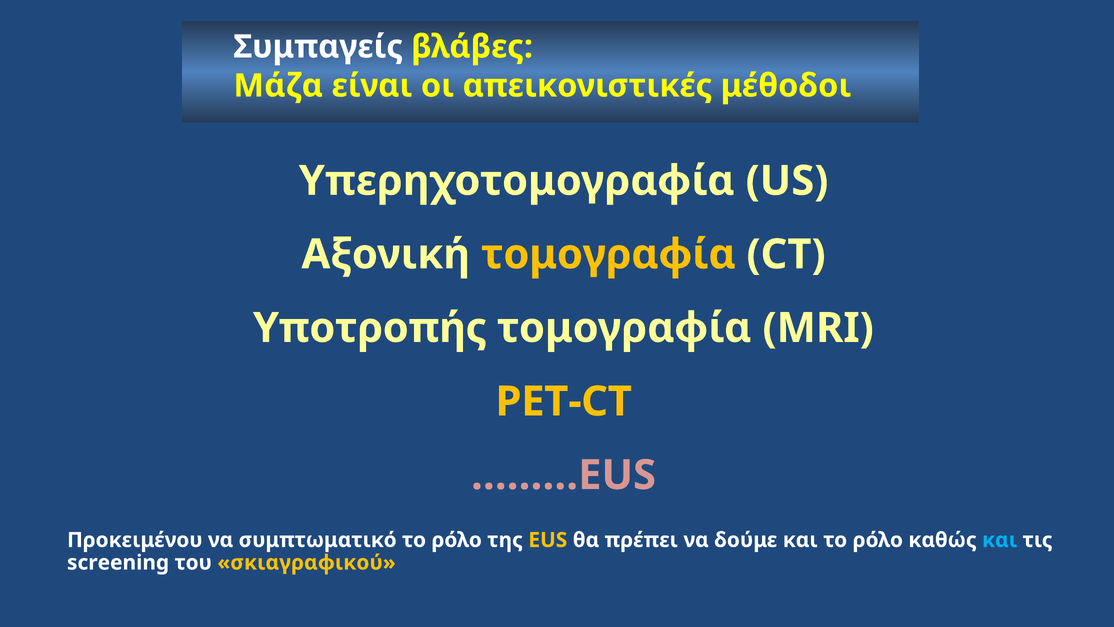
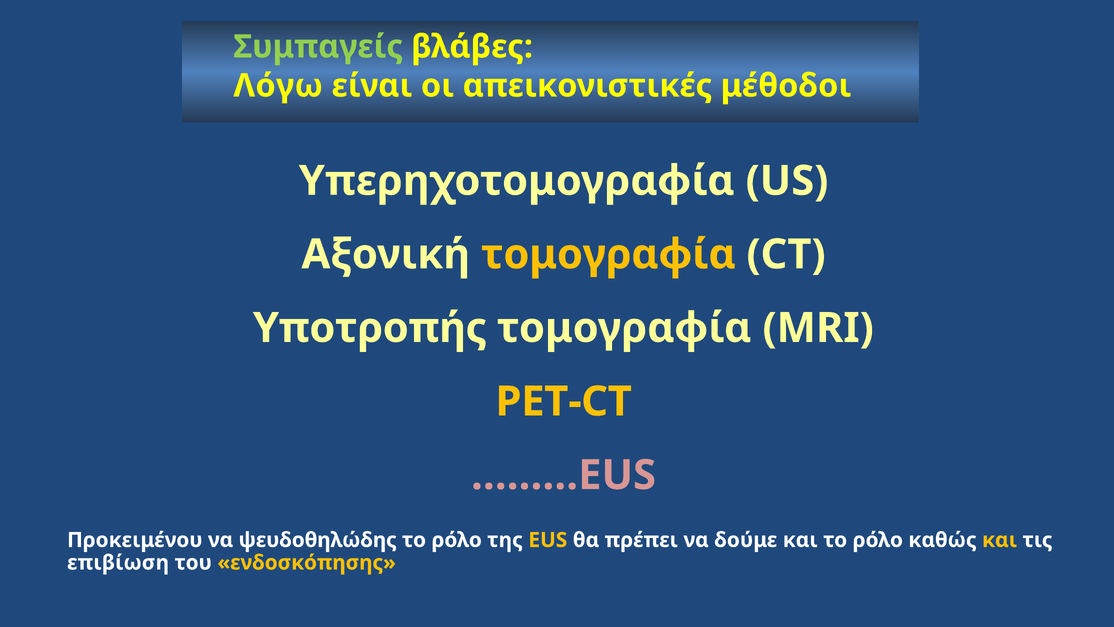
Συμπαγείς colour: white -> light green
Μάζα: Μάζα -> Λόγω
συμπτωματικό: συμπτωματικό -> ψευδοθηλώδης
και at (1000, 540) colour: light blue -> yellow
screening: screening -> επιβίωση
σκιαγραφικού: σκιαγραφικού -> ενδοσκόπησης
